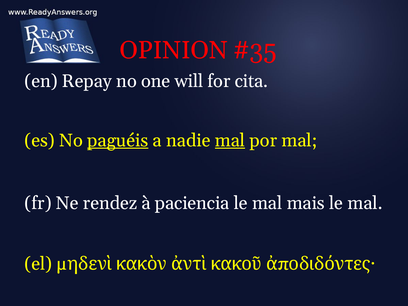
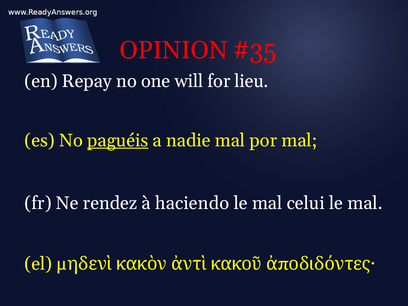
cita: cita -> lieu
mal at (230, 140) underline: present -> none
paciencia: paciencia -> haciendo
mais: mais -> celui
